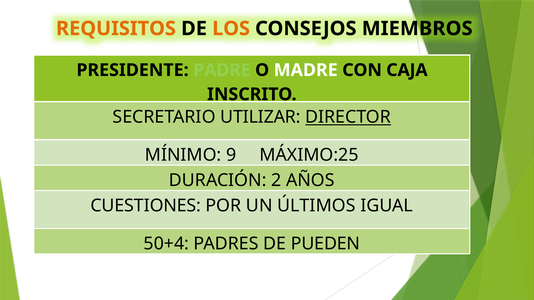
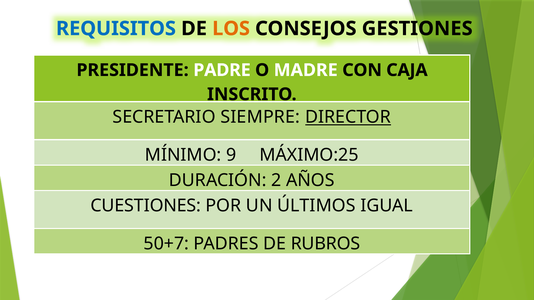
REQUISITOS colour: orange -> blue
MIEMBROS: MIEMBROS -> GESTIONES
PADRE colour: light green -> white
UTILIZAR: UTILIZAR -> SIEMPRE
50+4: 50+4 -> 50+7
PUEDEN: PUEDEN -> RUBROS
